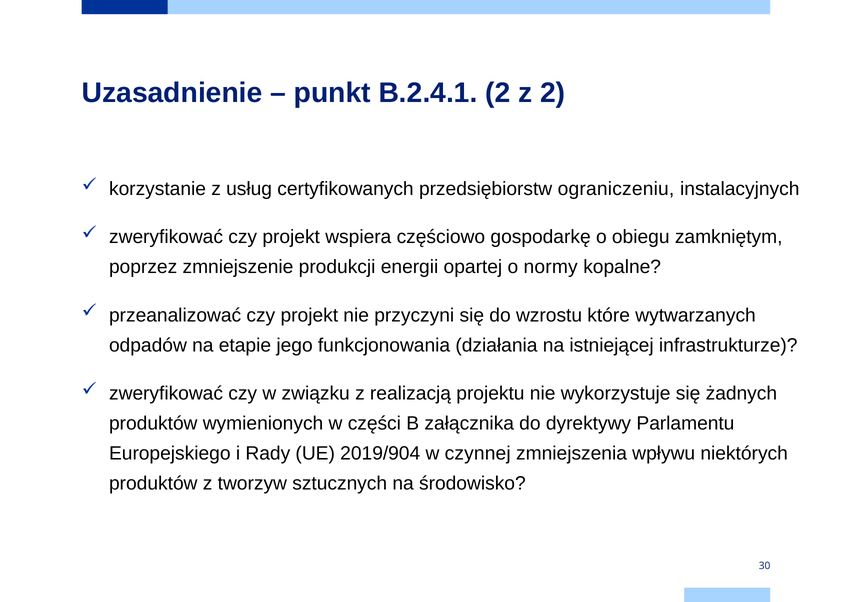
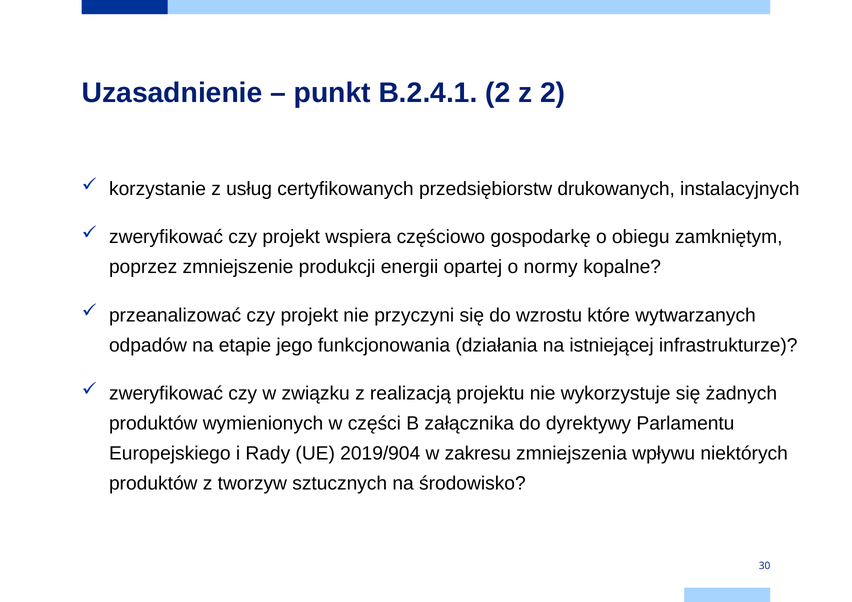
ograniczeniu: ograniczeniu -> drukowanych
czynnej: czynnej -> zakresu
